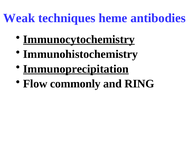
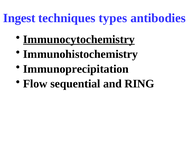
Weak: Weak -> Ingest
heme: heme -> types
Immunoprecipitation underline: present -> none
commonly: commonly -> sequential
